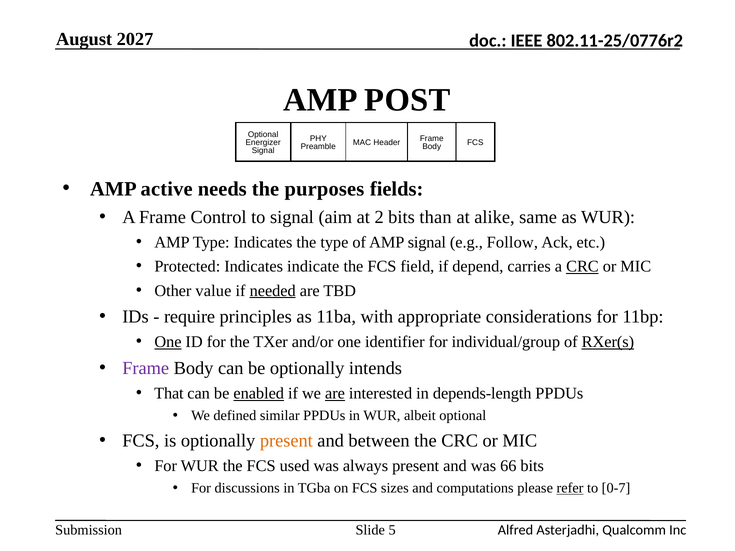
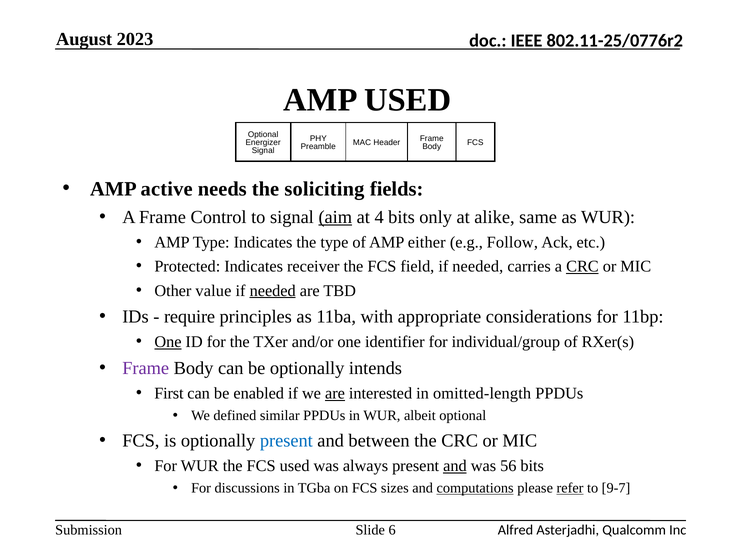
2027: 2027 -> 2023
AMP POST: POST -> USED
purposes: purposes -> soliciting
aim underline: none -> present
2: 2 -> 4
than: than -> only
AMP signal: signal -> either
indicate: indicate -> receiver
field if depend: depend -> needed
RXer(s underline: present -> none
That: That -> First
enabled underline: present -> none
depends-length: depends-length -> omitted-length
present at (286, 441) colour: orange -> blue
and at (455, 466) underline: none -> present
66: 66 -> 56
computations underline: none -> present
0-7: 0-7 -> 9-7
5: 5 -> 6
